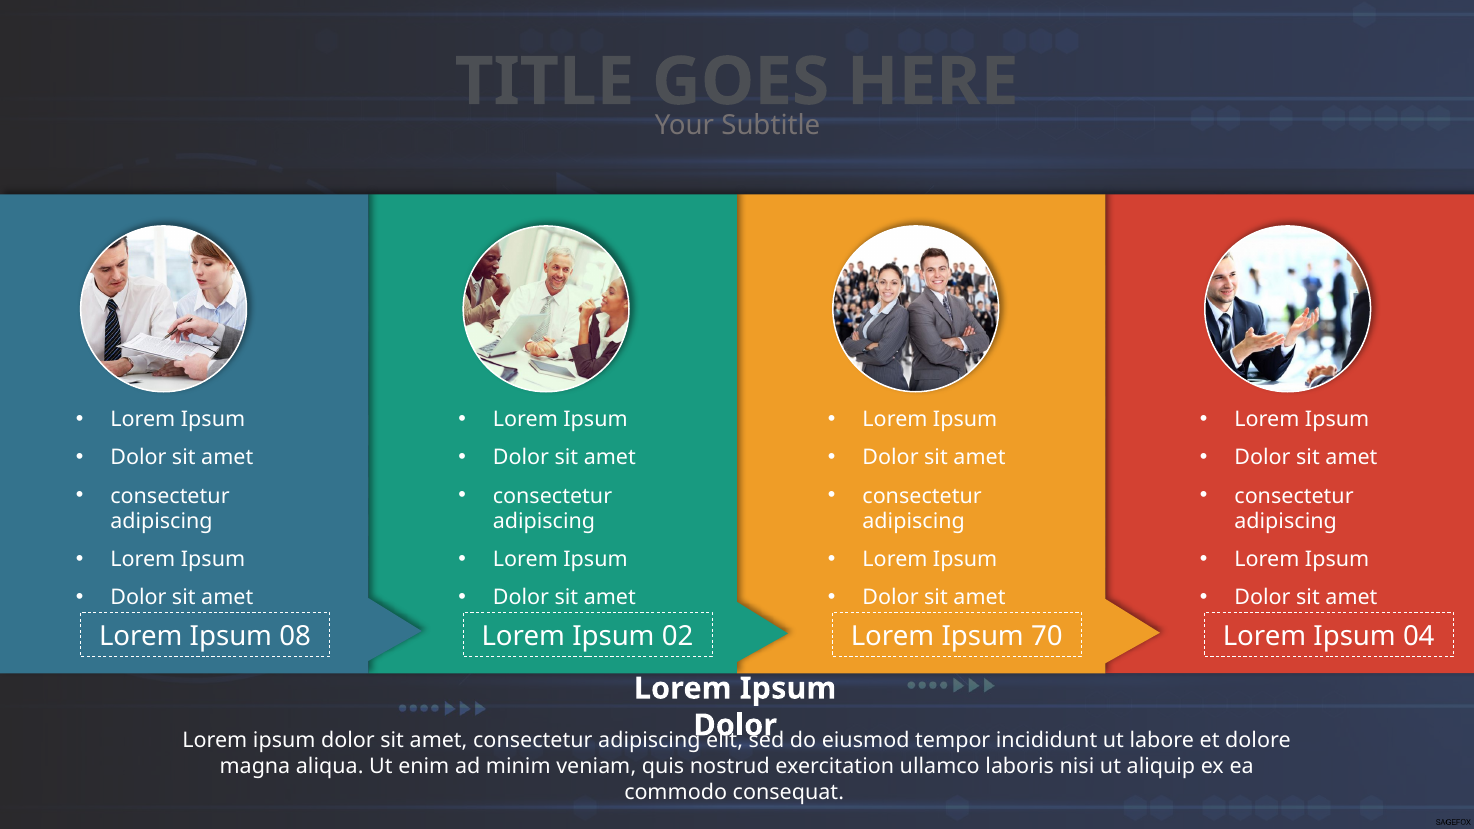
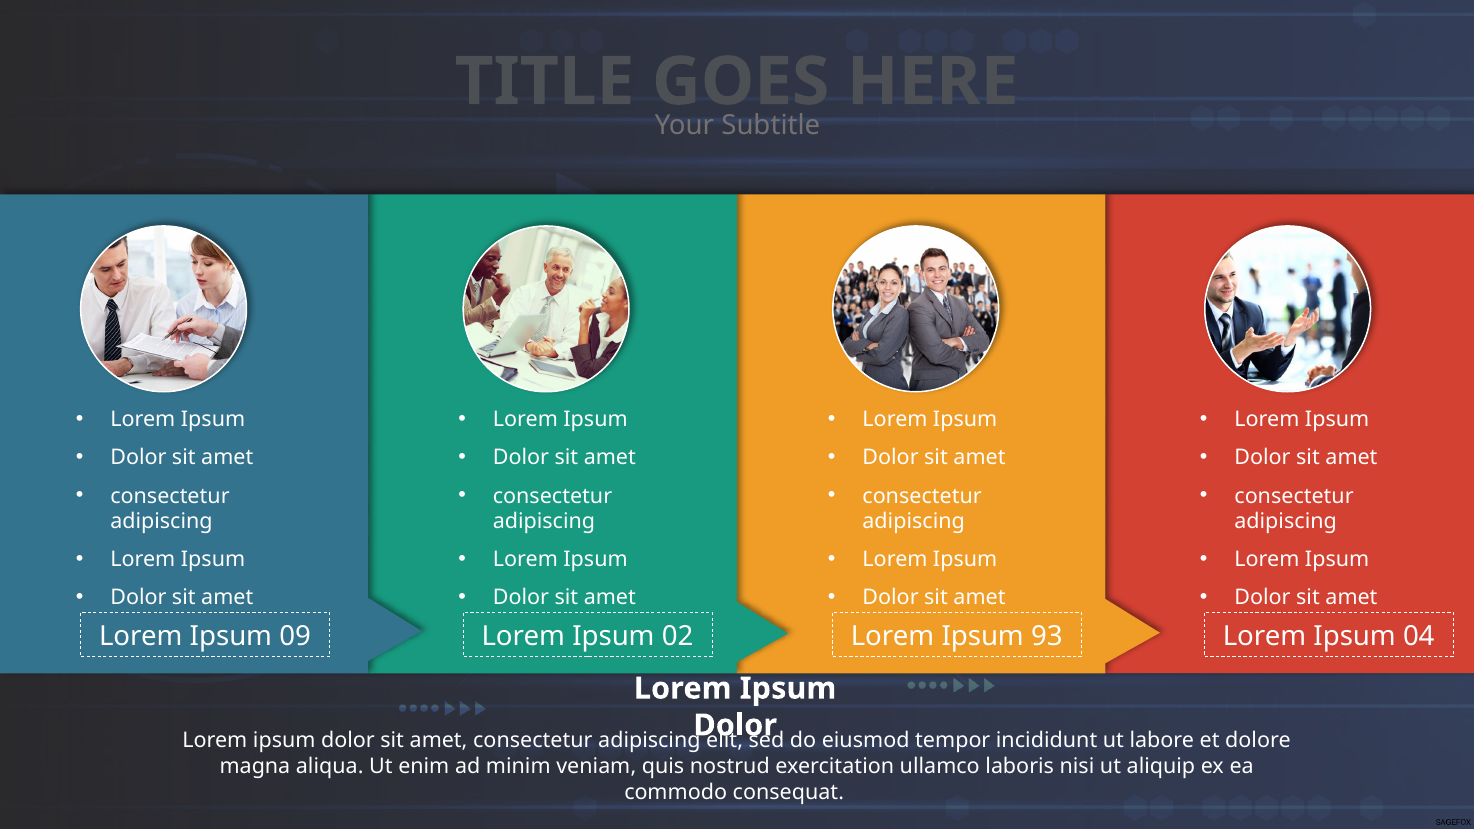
08: 08 -> 09
70: 70 -> 93
